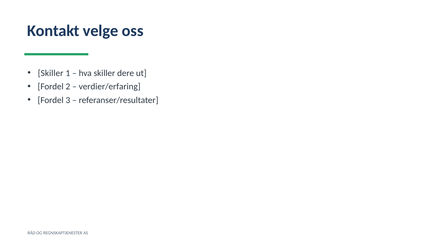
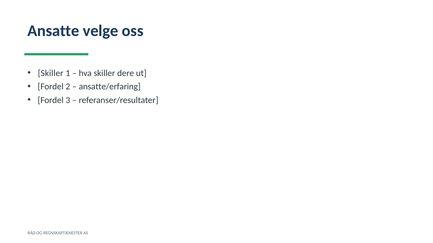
Kontakt: Kontakt -> Ansatte
verdier/erfaring: verdier/erfaring -> ansatte/erfaring
